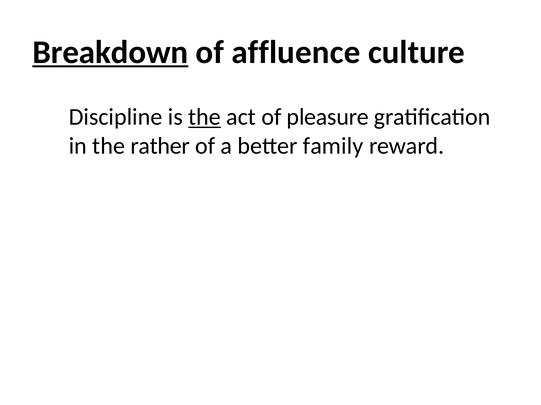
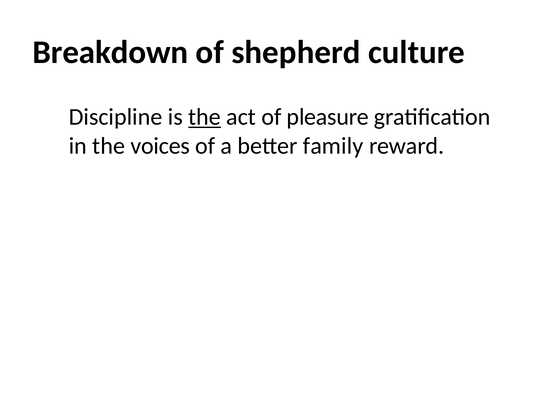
Breakdown underline: present -> none
affluence: affluence -> shepherd
rather: rather -> voices
